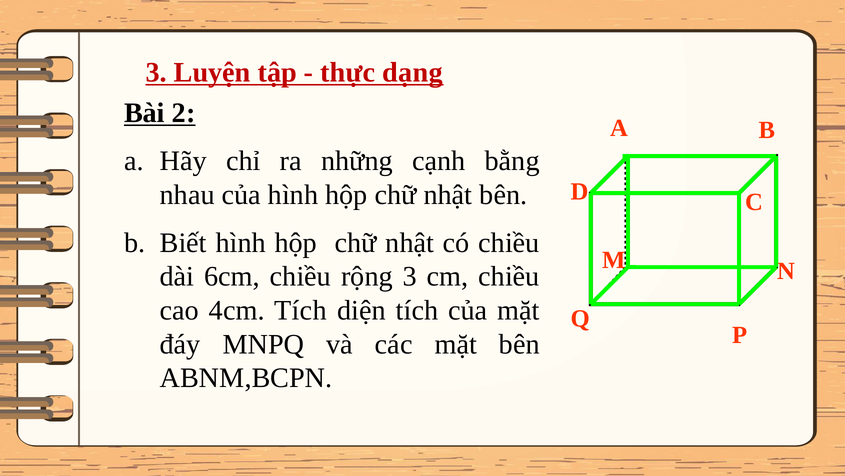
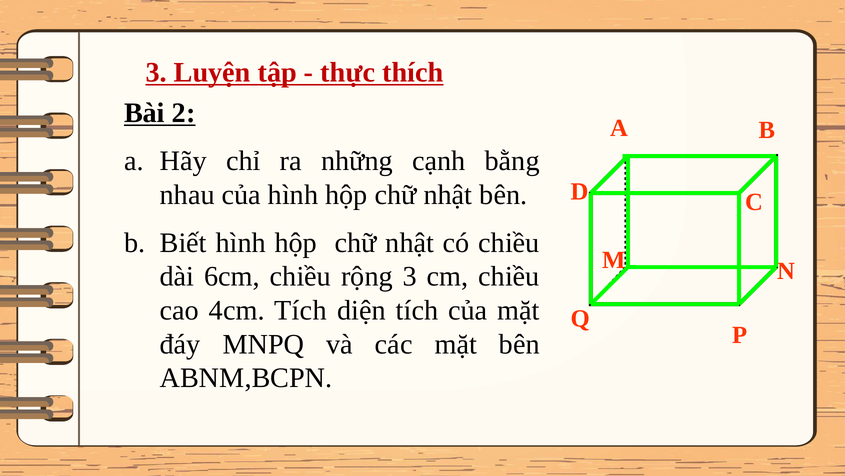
dạng: dạng -> thích
